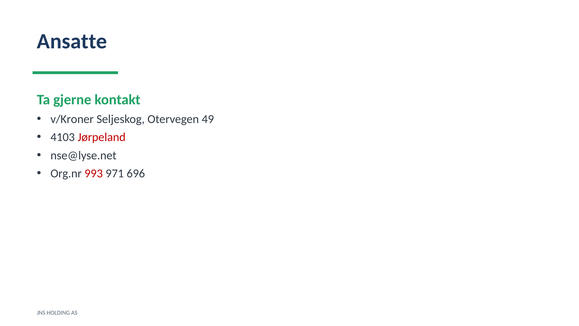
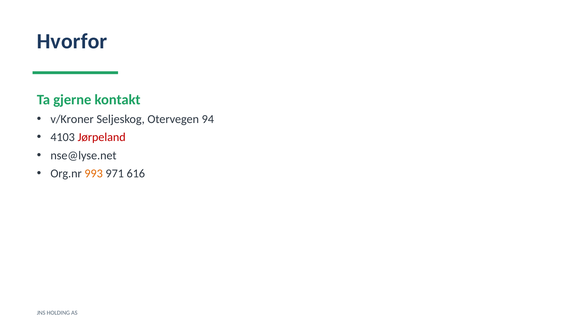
Ansatte: Ansatte -> Hvorfor
49: 49 -> 94
993 colour: red -> orange
696: 696 -> 616
